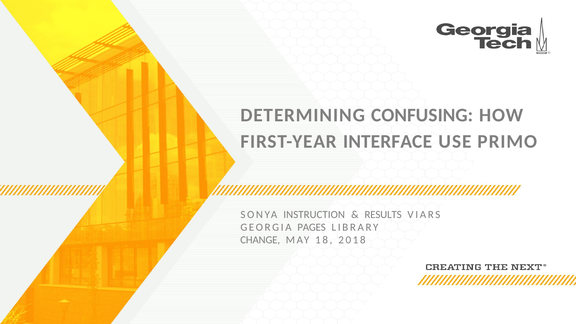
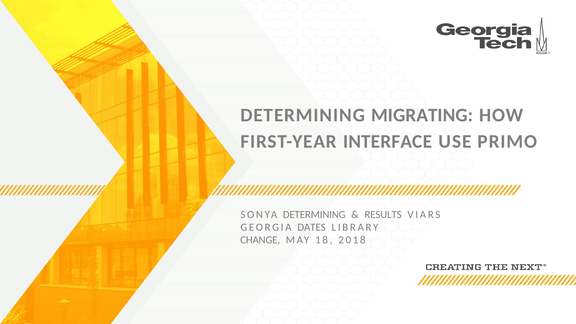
CONFUSING: CONFUSING -> MIGRATING
SONYA INSTRUCTION: INSTRUCTION -> DETERMINING
PAGES: PAGES -> DATES
